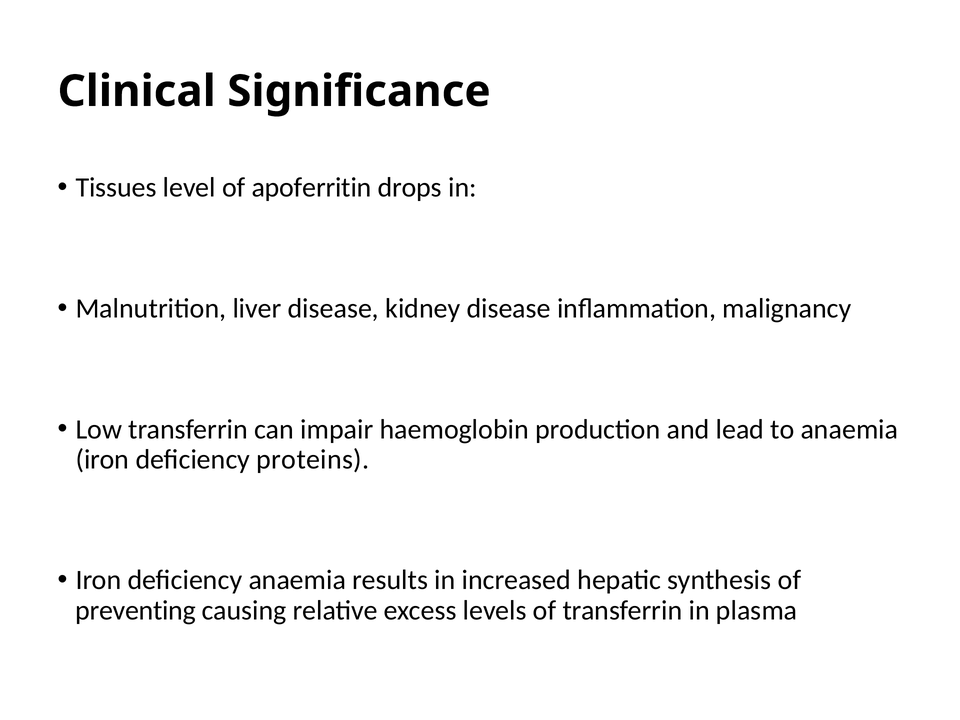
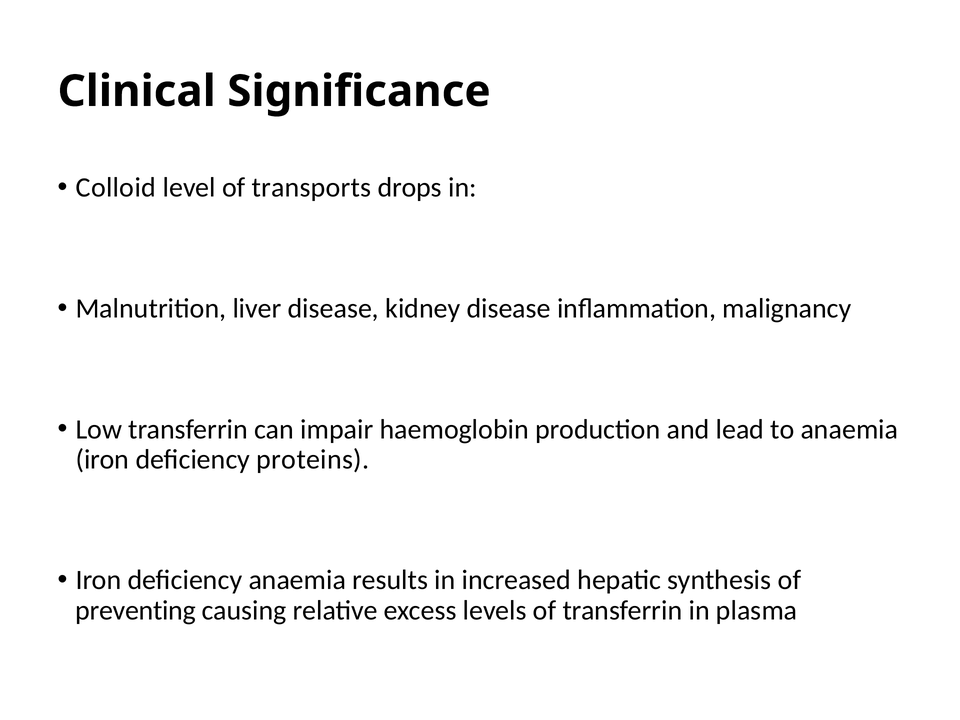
Tissues: Tissues -> Colloid
apoferritin: apoferritin -> transports
